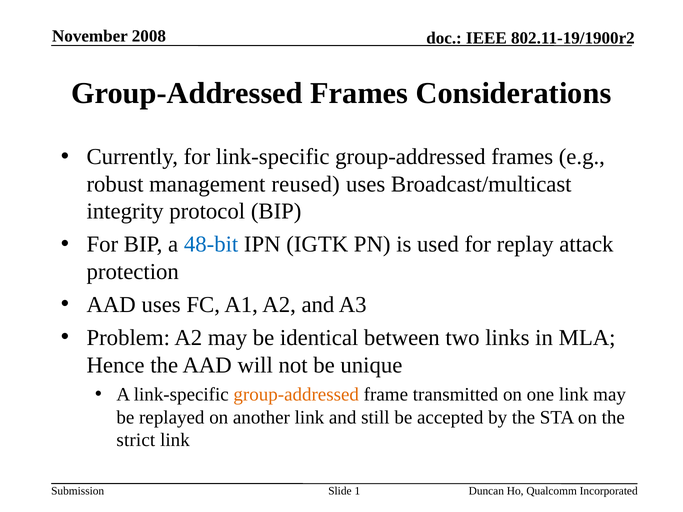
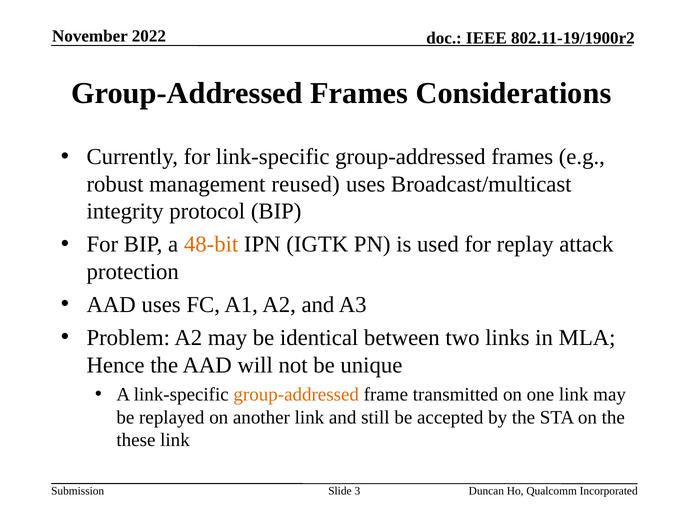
2008: 2008 -> 2022
48-bit colour: blue -> orange
strict: strict -> these
1: 1 -> 3
